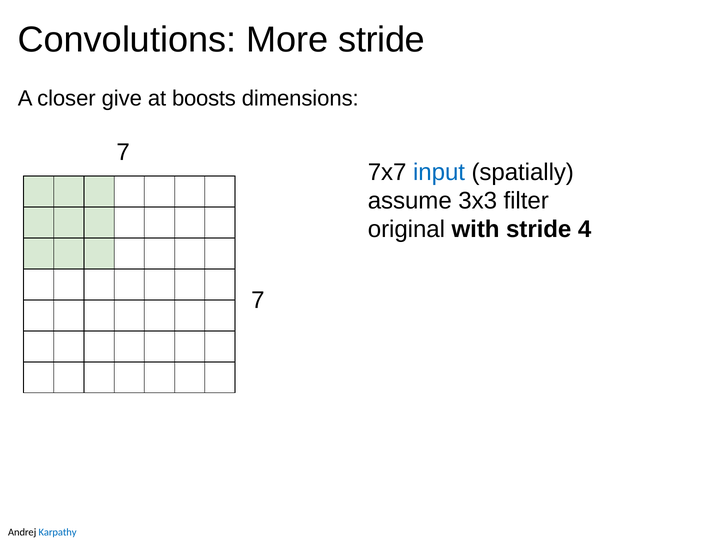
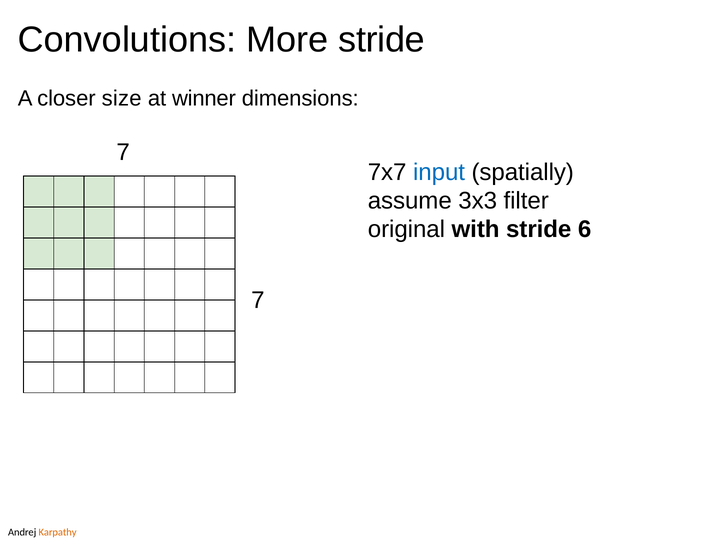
give: give -> size
boosts: boosts -> winner
4: 4 -> 6
Karpathy colour: blue -> orange
